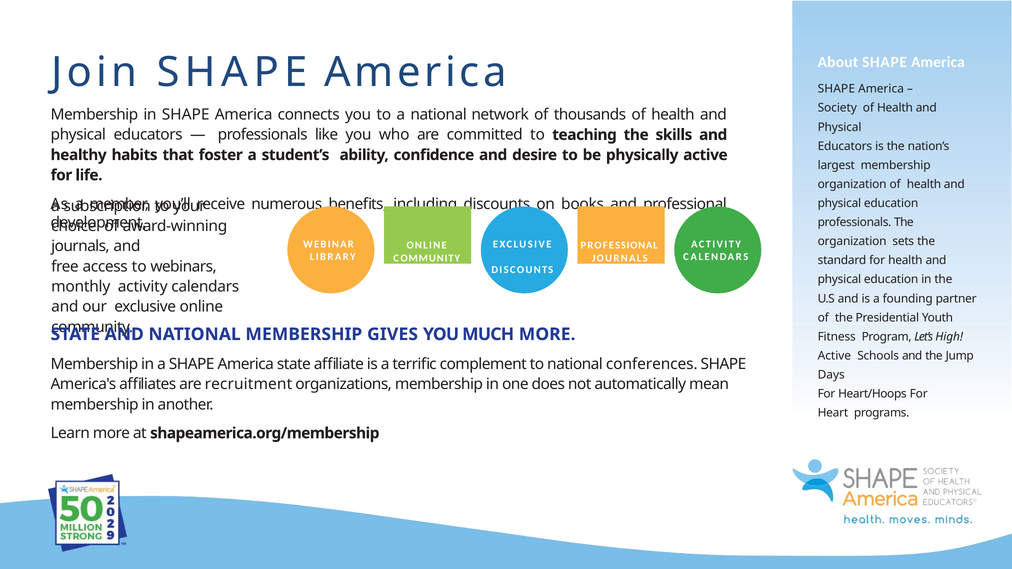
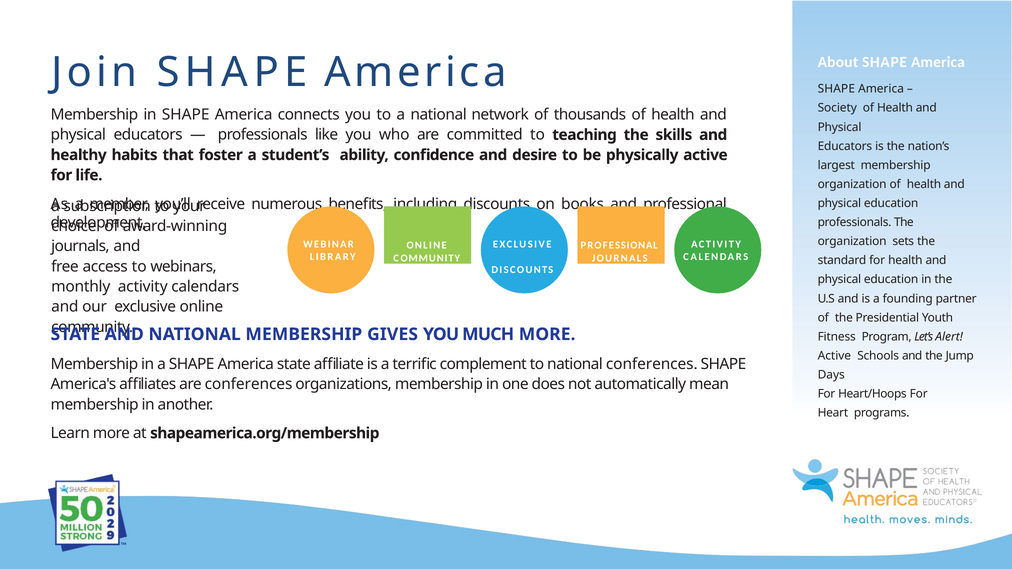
High: High -> Alert
are recruitment: recruitment -> conferences
